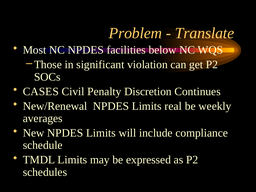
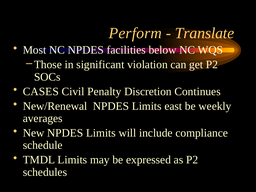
Problem: Problem -> Perform
real: real -> east
